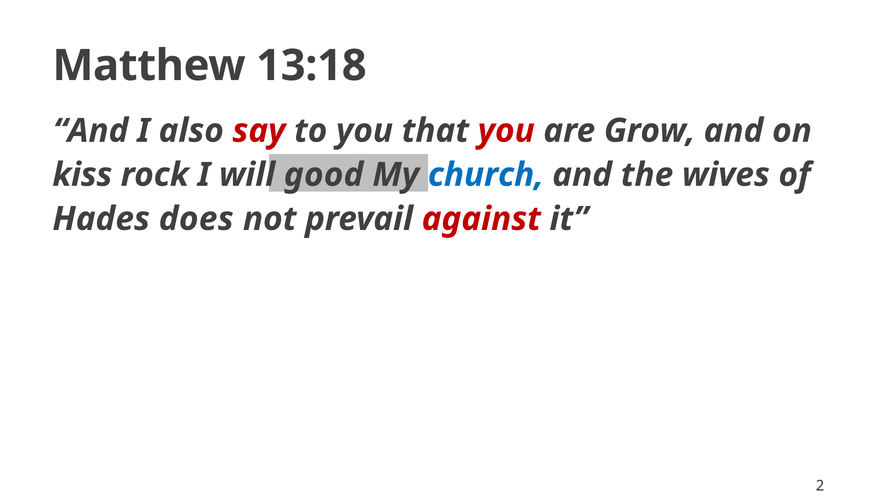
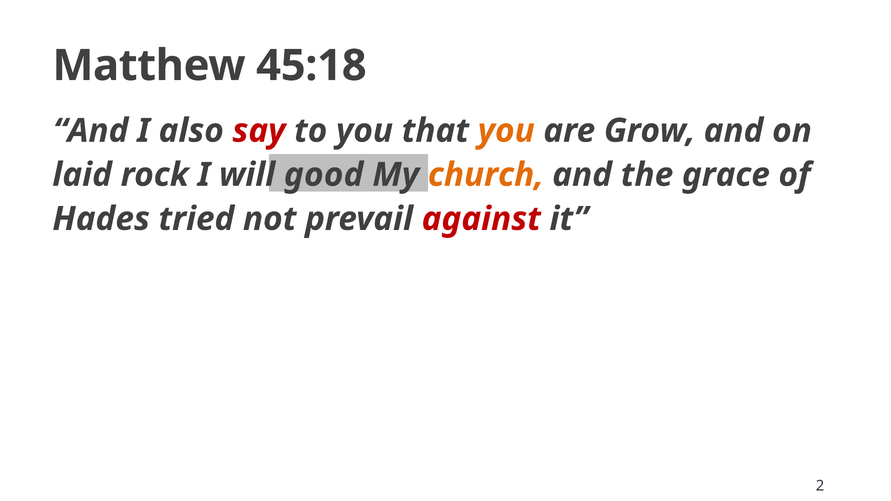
13:18: 13:18 -> 45:18
you at (506, 131) colour: red -> orange
kiss: kiss -> laid
church colour: blue -> orange
wives: wives -> grace
does: does -> tried
